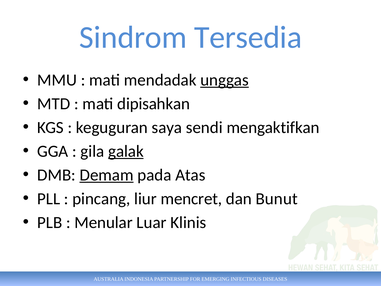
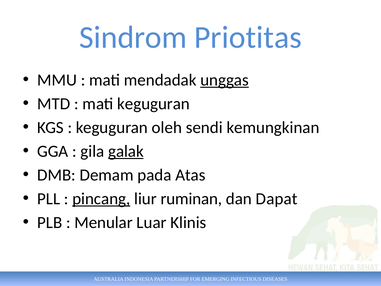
Tersedia: Tersedia -> Priotitas
mati dipisahkan: dipisahkan -> keguguran
saya: saya -> oleh
mengaktifkan: mengaktifkan -> kemungkinan
Demam underline: present -> none
pincang underline: none -> present
mencret: mencret -> ruminan
Bunut: Bunut -> Dapat
